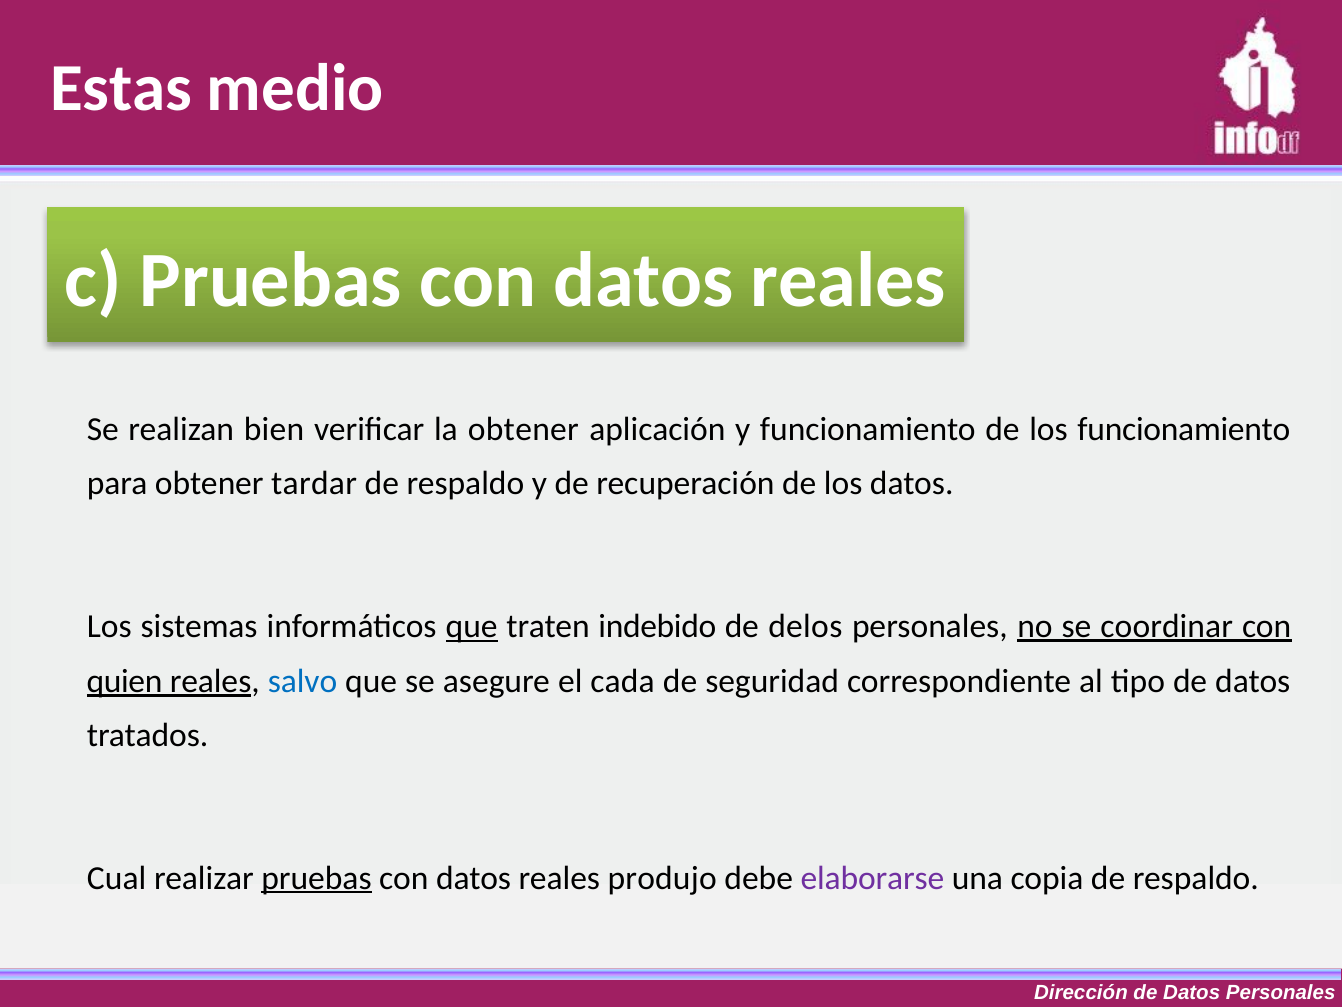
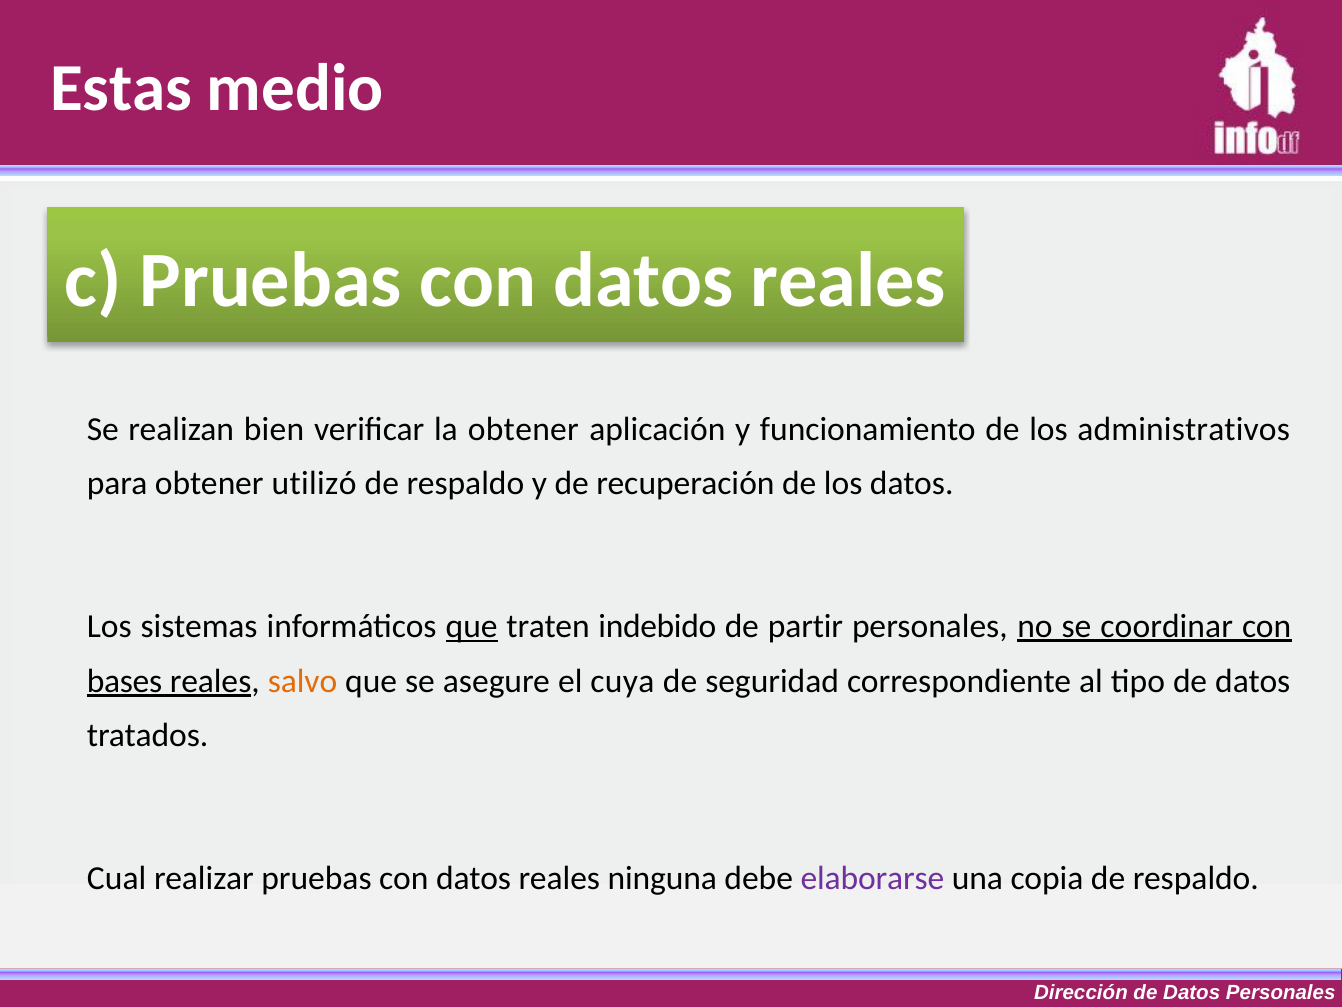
los funcionamiento: funcionamiento -> administrativos
tardar: tardar -> utilizó
delos: delos -> partir
quien: quien -> bases
salvo colour: blue -> orange
cada: cada -> cuya
pruebas at (316, 878) underline: present -> none
produjo: produjo -> ninguna
